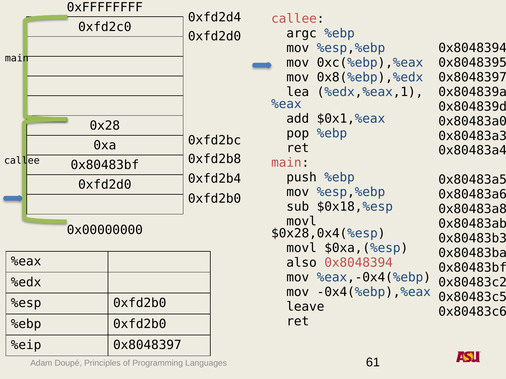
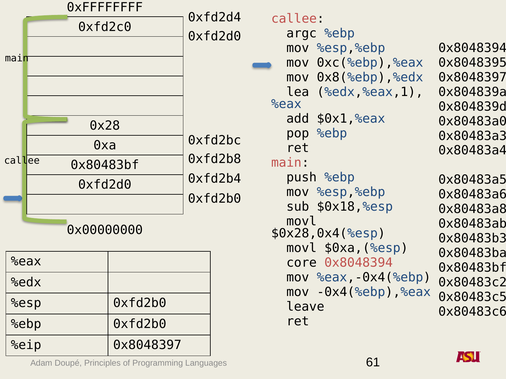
also: also -> core
